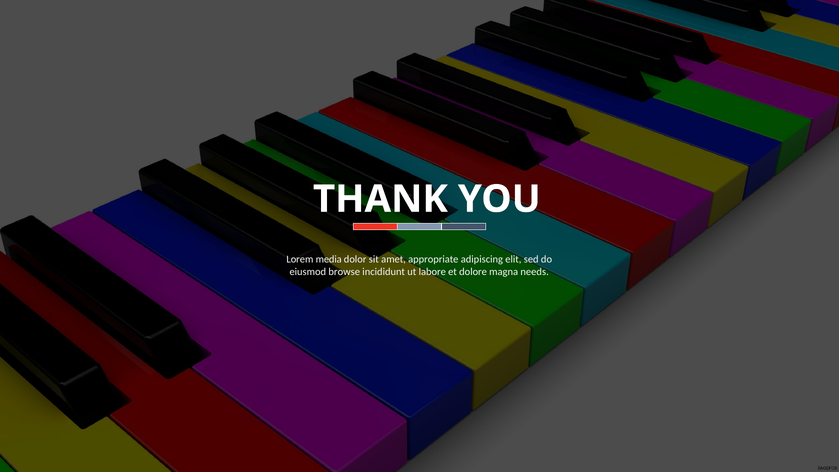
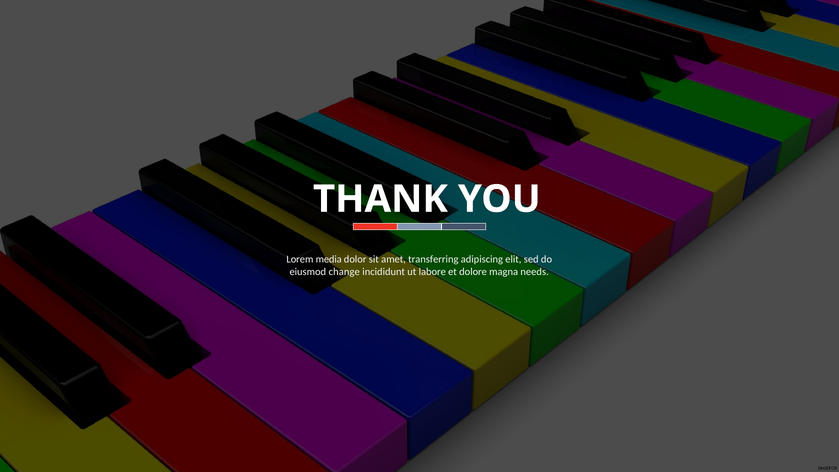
appropriate: appropriate -> transferring
browse: browse -> change
